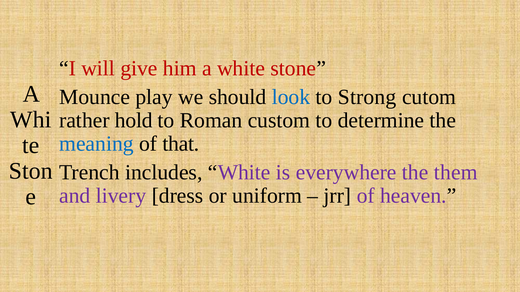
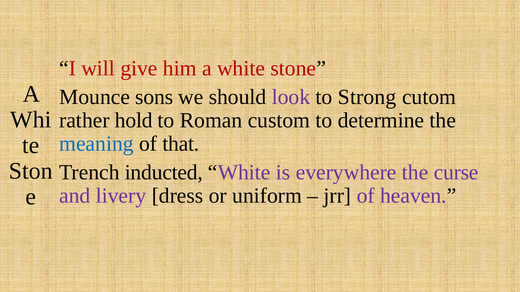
play: play -> sons
look colour: blue -> purple
includes: includes -> inducted
them: them -> curse
